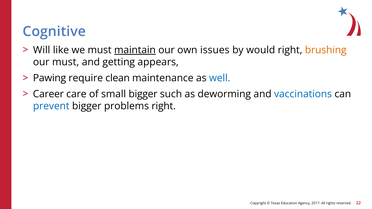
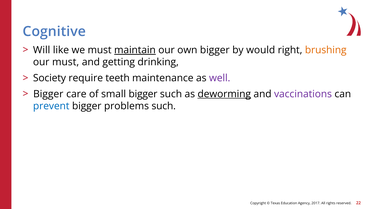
own issues: issues -> bigger
appears: appears -> drinking
Pawing: Pawing -> Society
clean: clean -> teeth
well colour: blue -> purple
Career at (48, 94): Career -> Bigger
deworming underline: none -> present
vaccinations colour: blue -> purple
problems right: right -> such
